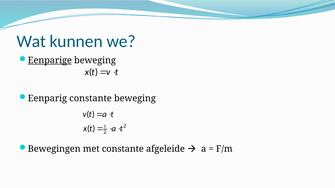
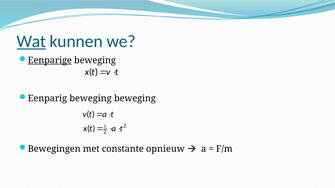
Wat underline: none -> present
Eenparig constante: constante -> beweging
afgeleide: afgeleide -> opnieuw
